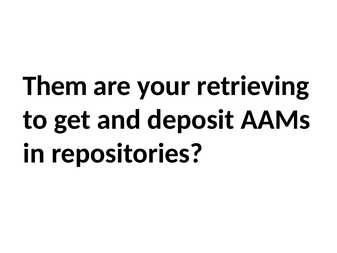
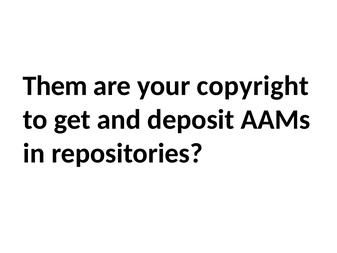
retrieving: retrieving -> copyright
